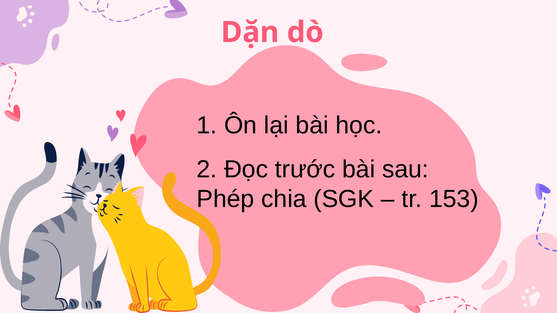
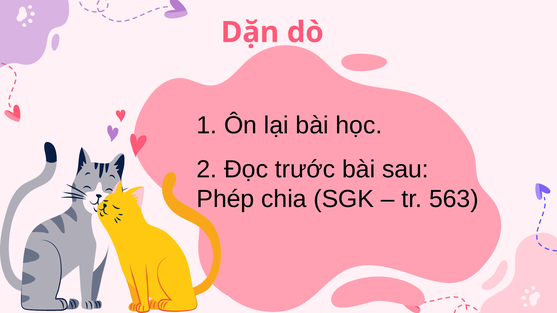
153: 153 -> 563
